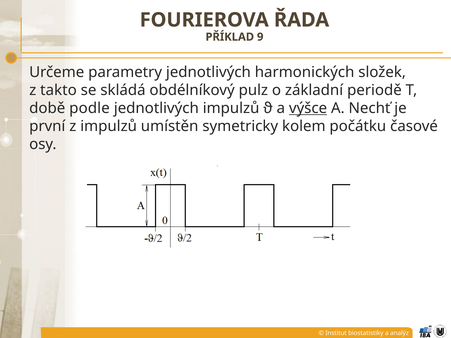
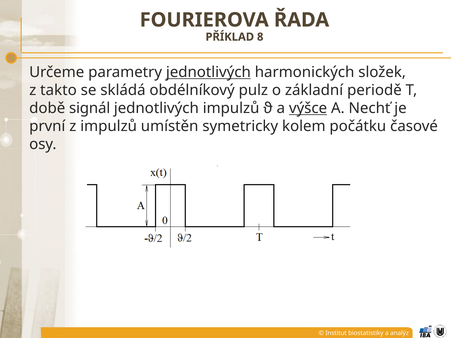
9: 9 -> 8
jednotlivých at (208, 72) underline: none -> present
podle: podle -> signál
